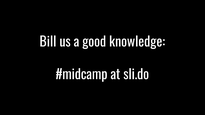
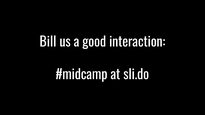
knowledge: knowledge -> interaction
